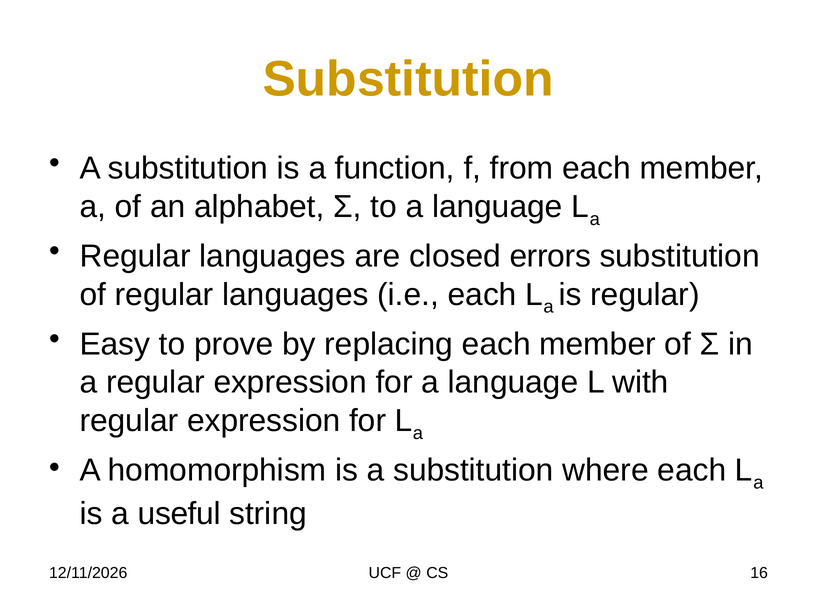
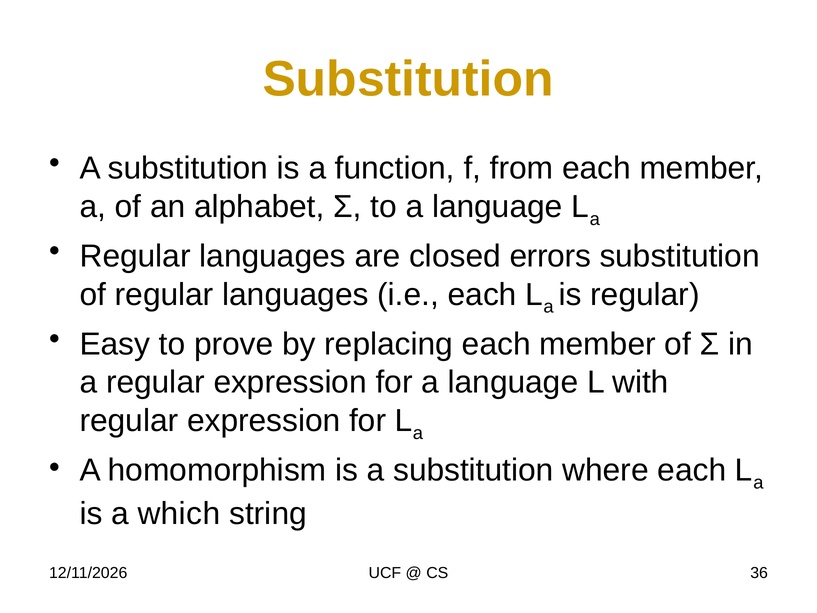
useful: useful -> which
16: 16 -> 36
